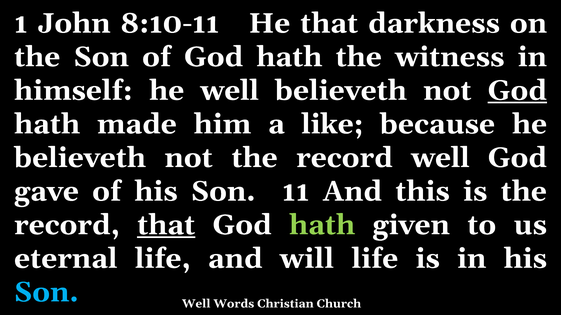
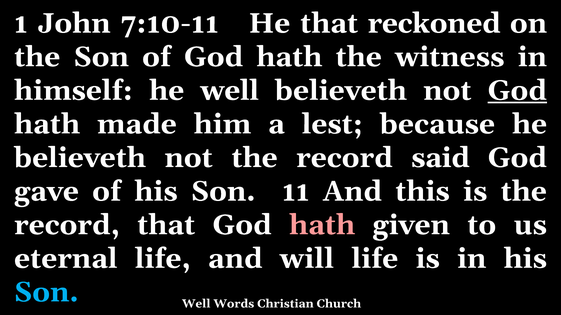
8:10-11: 8:10-11 -> 7:10-11
darkness: darkness -> reckoned
like: like -> lest
record well: well -> said
that at (166, 225) underline: present -> none
hath at (322, 225) colour: light green -> pink
